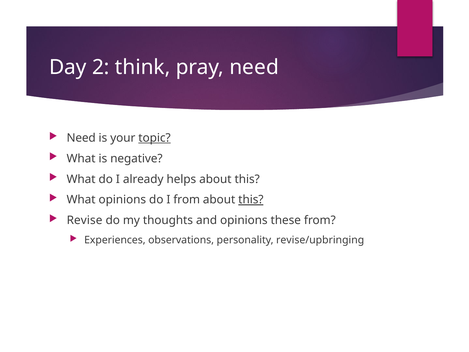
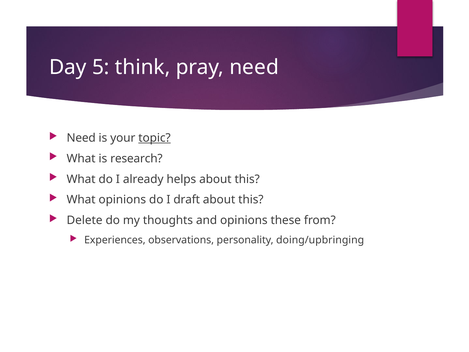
2: 2 -> 5
negative: negative -> research
I from: from -> draft
this at (251, 200) underline: present -> none
Revise: Revise -> Delete
revise/upbringing: revise/upbringing -> doing/upbringing
